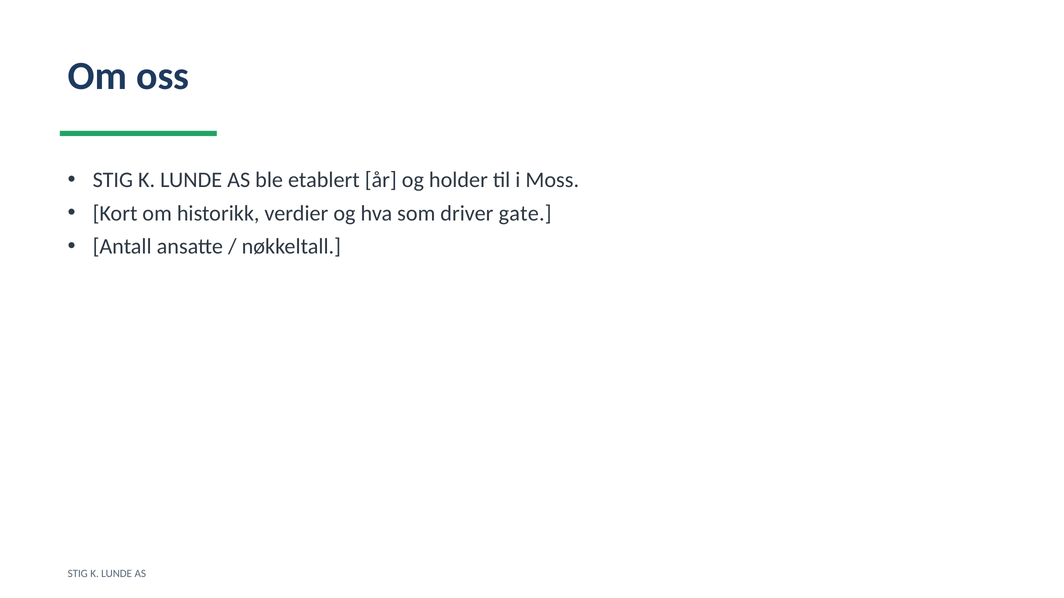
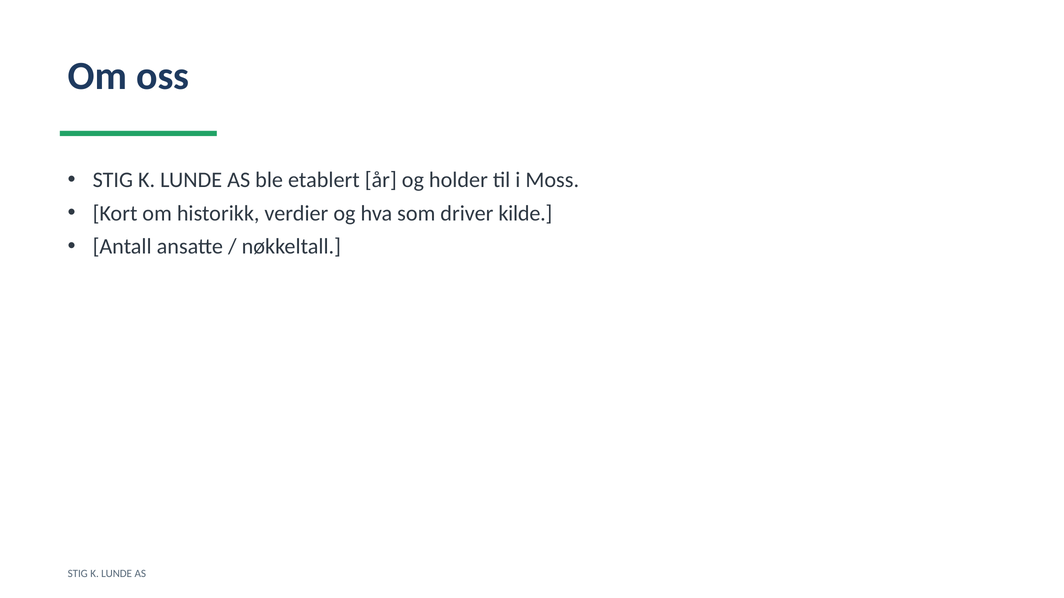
gate: gate -> kilde
